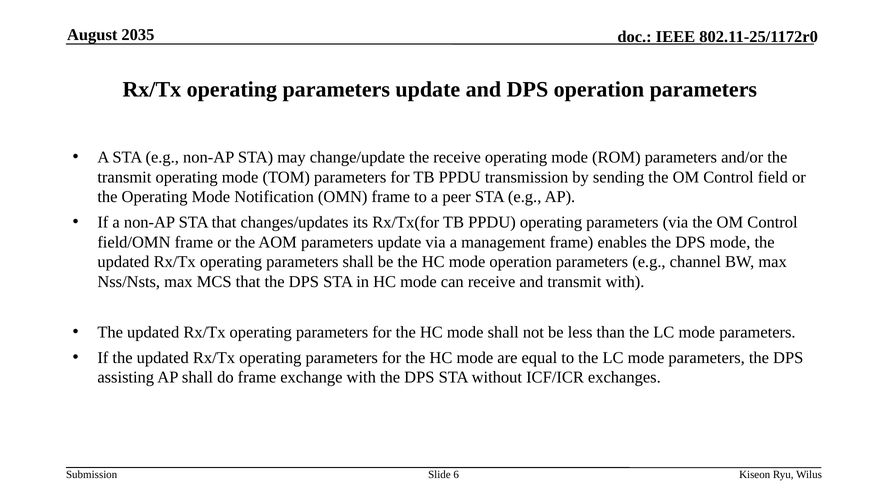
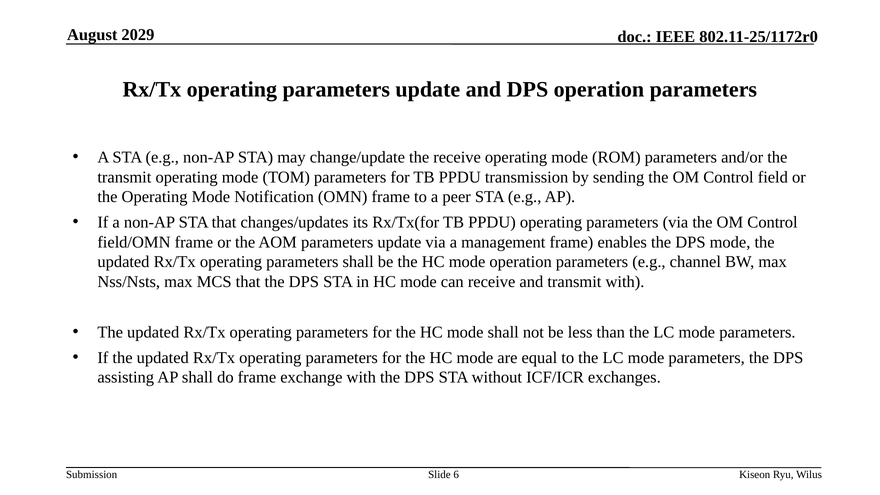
2035: 2035 -> 2029
